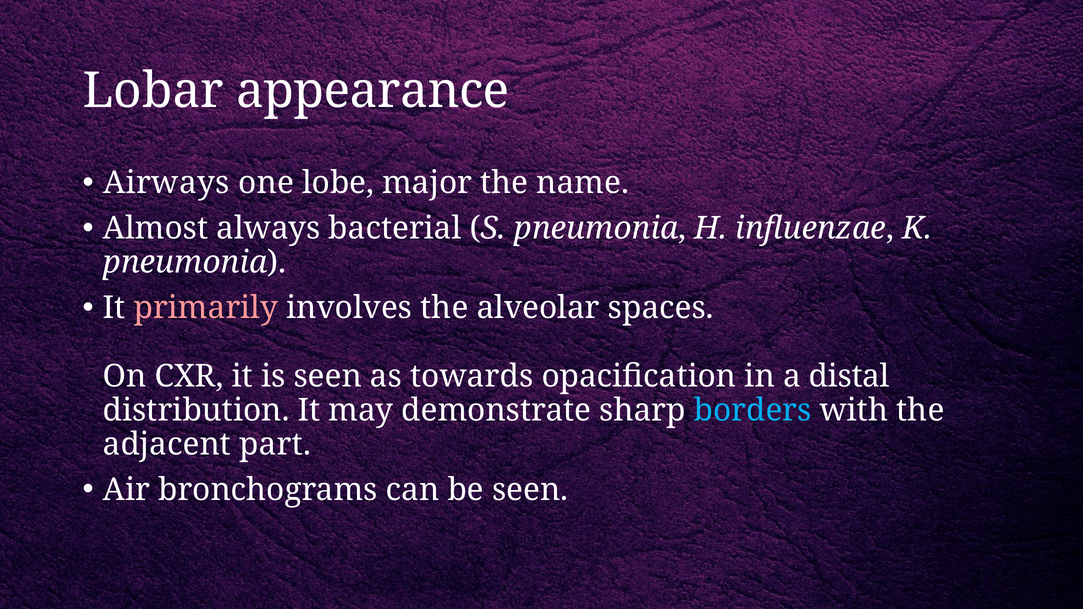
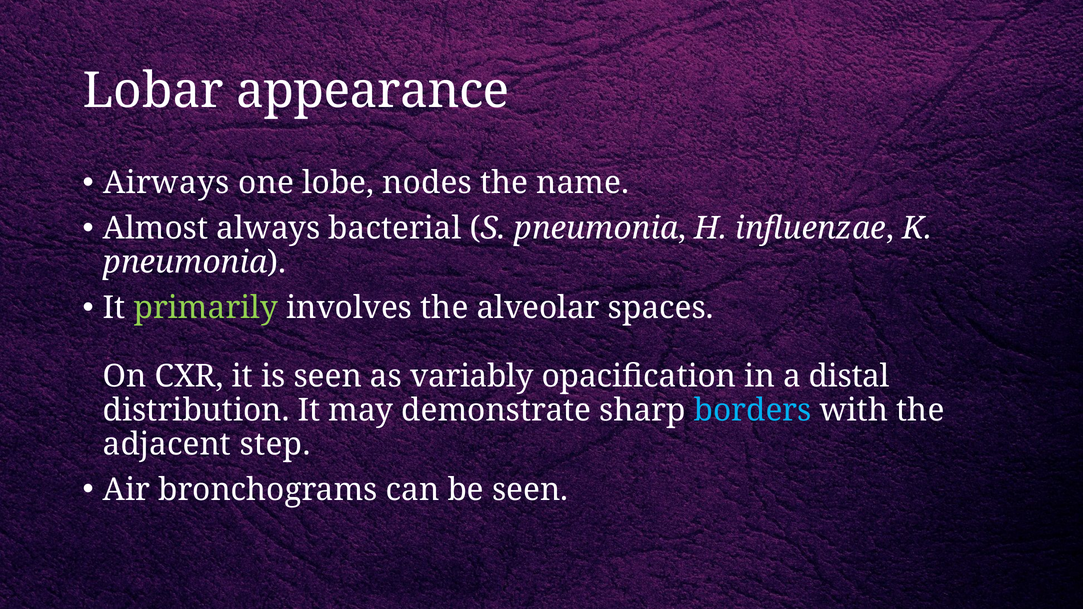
major: major -> nodes
primarily colour: pink -> light green
towards: towards -> variably
part: part -> step
